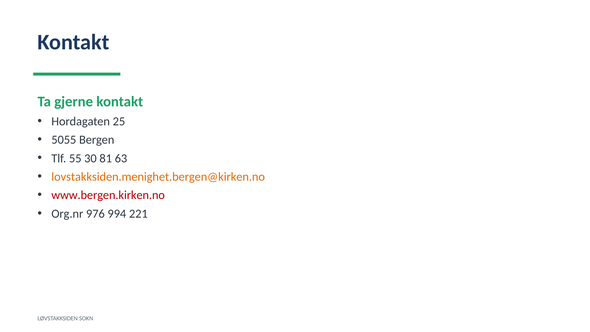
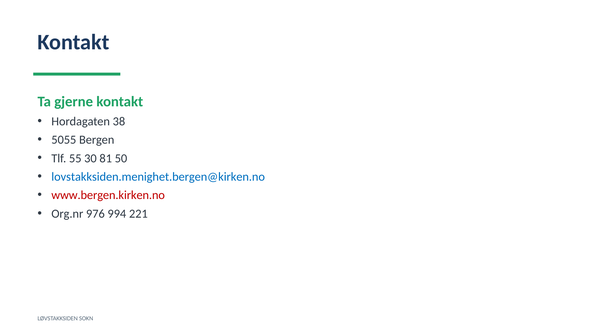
25: 25 -> 38
63: 63 -> 50
lovstakksiden.menighet.bergen@kirken.no colour: orange -> blue
